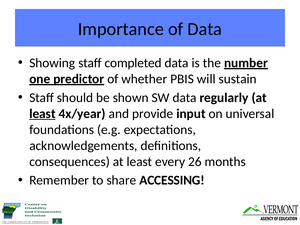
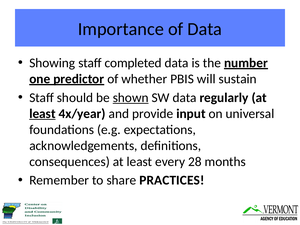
shown underline: none -> present
26: 26 -> 28
ACCESSING: ACCESSING -> PRACTICES
